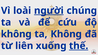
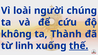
người underline: present -> none
ta Không: Không -> Thành
liên: liên -> linh
